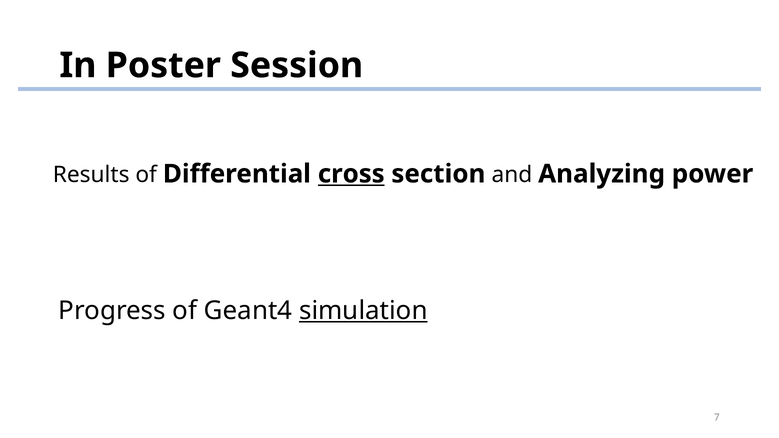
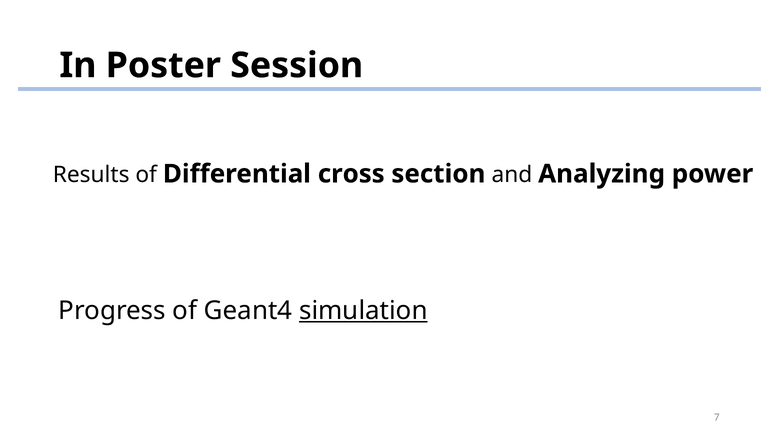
cross underline: present -> none
